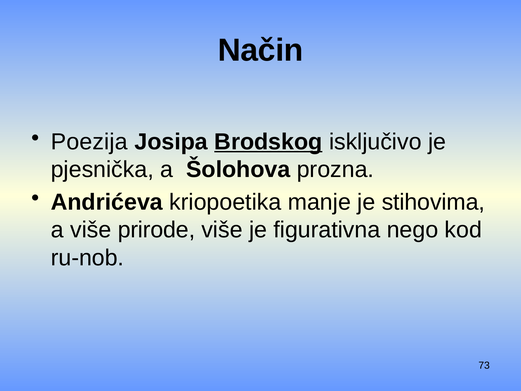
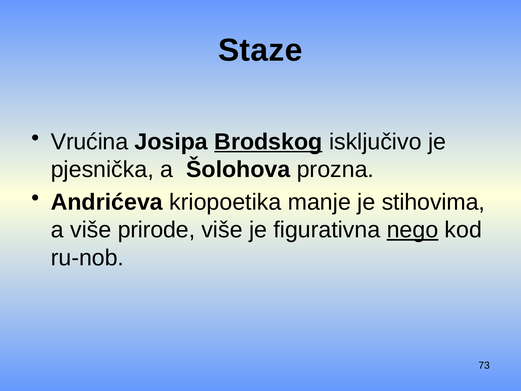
Način: Način -> Staze
Poezija: Poezija -> Vrućina
nego underline: none -> present
